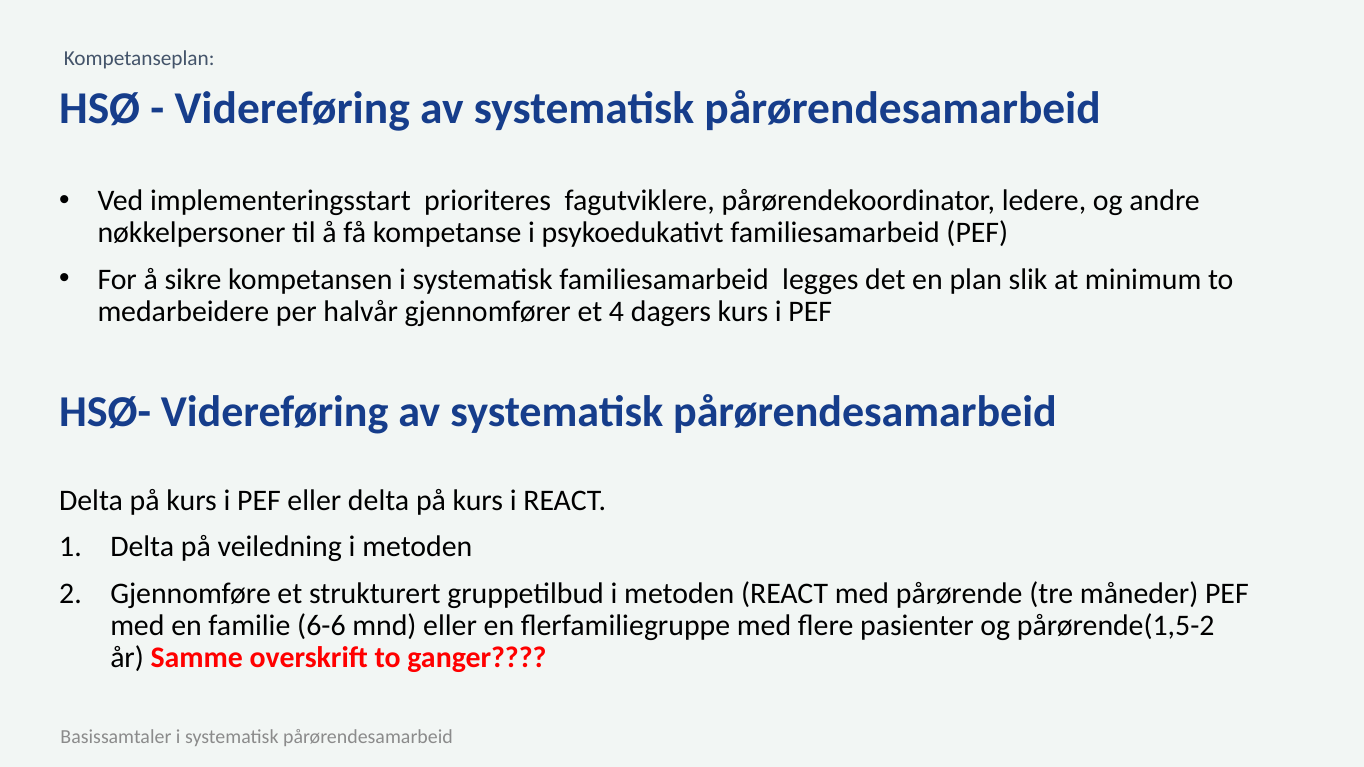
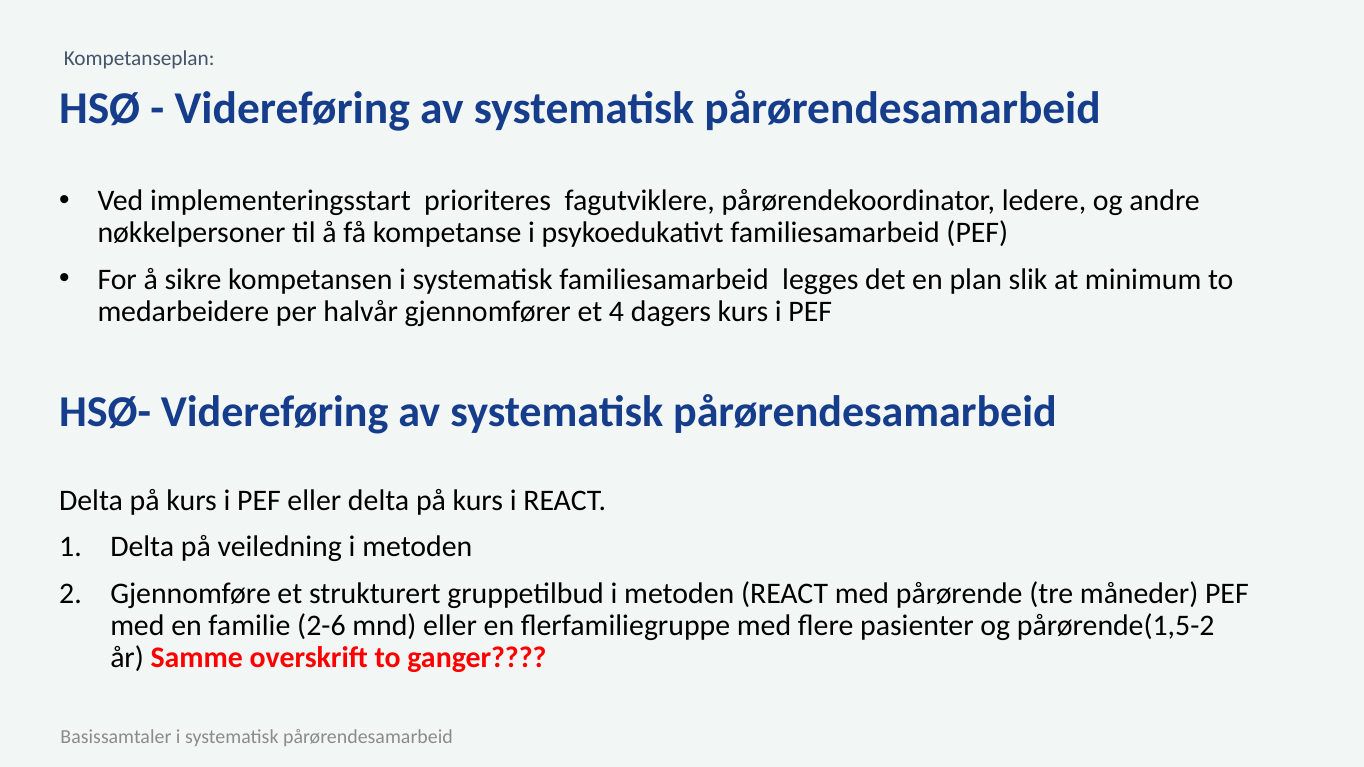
6-6: 6-6 -> 2-6
